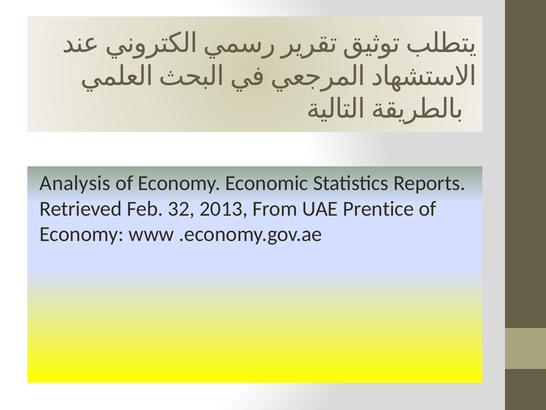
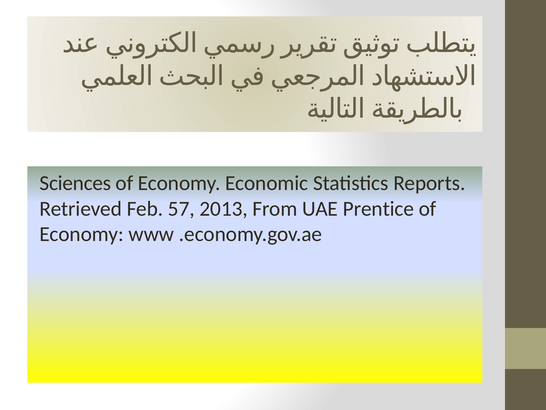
Analysis: Analysis -> Sciences
32: 32 -> 57
